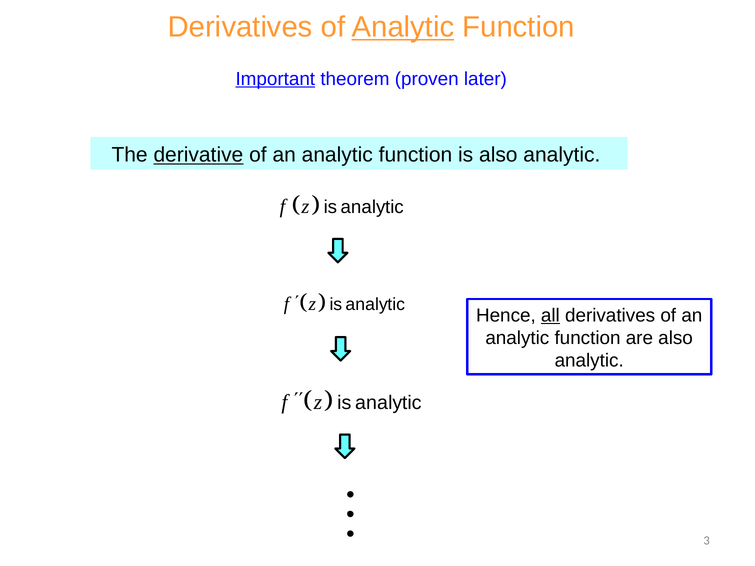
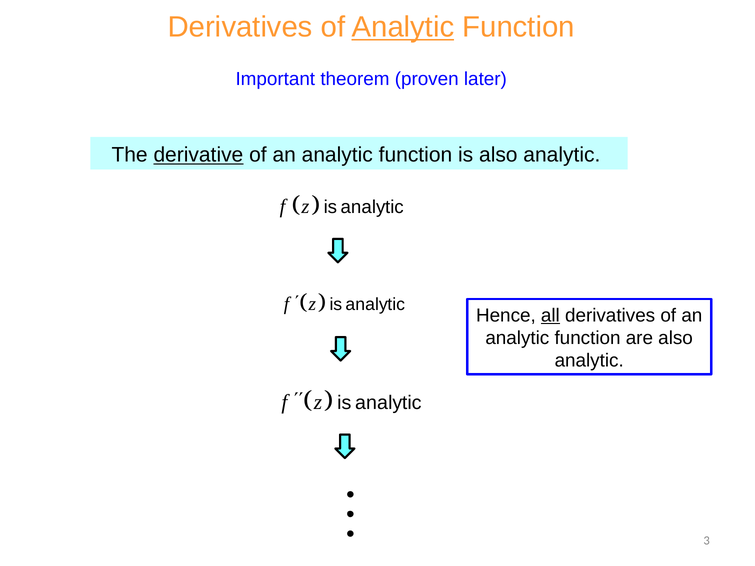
Important underline: present -> none
